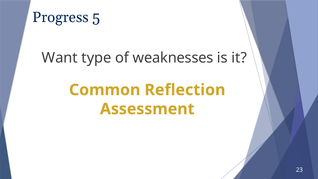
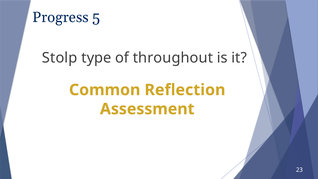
Want: Want -> Stolp
weaknesses: weaknesses -> throughout
